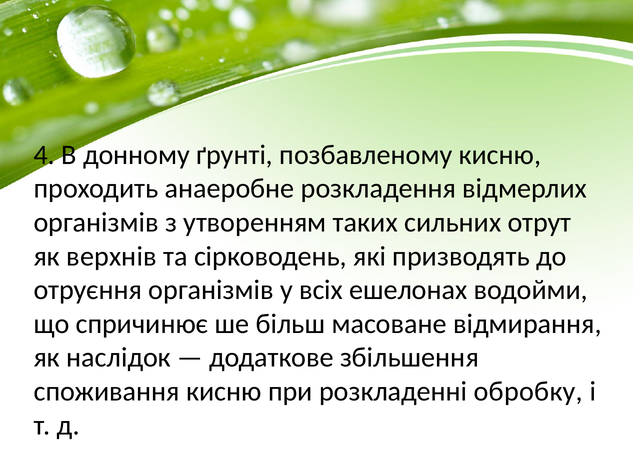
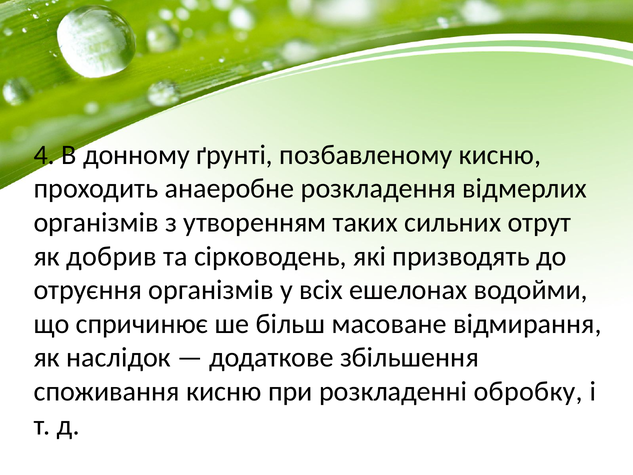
верхнів: верхнів -> добрив
